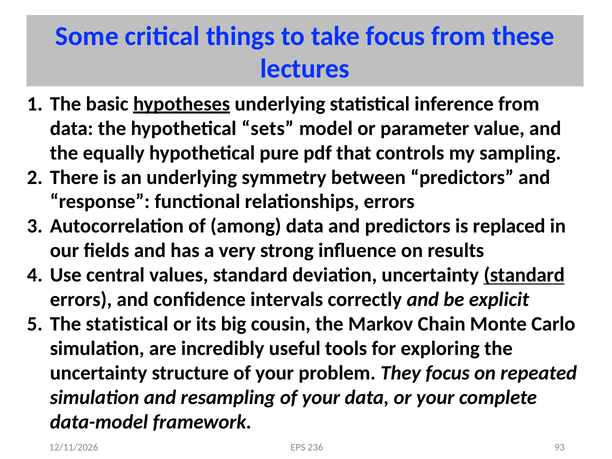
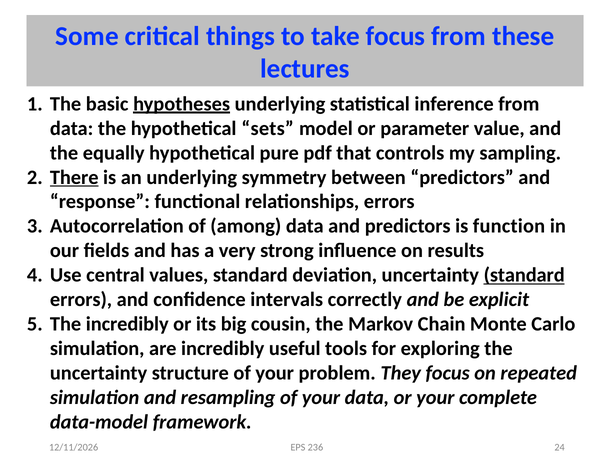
There underline: none -> present
replaced: replaced -> function
The statistical: statistical -> incredibly
93: 93 -> 24
